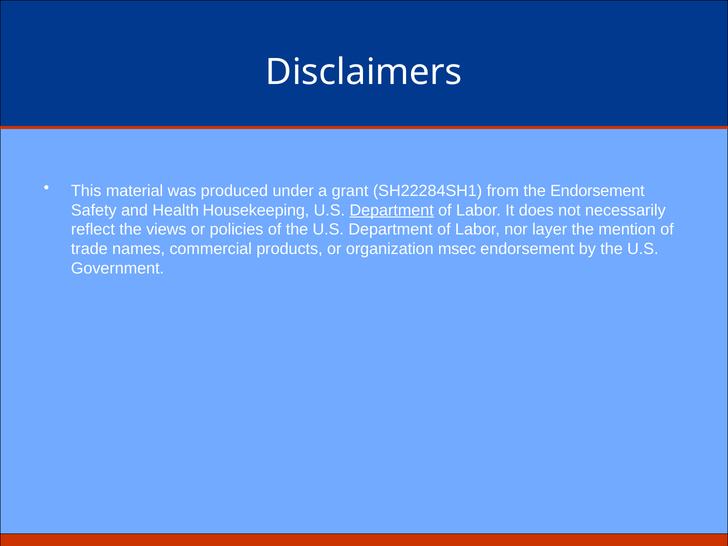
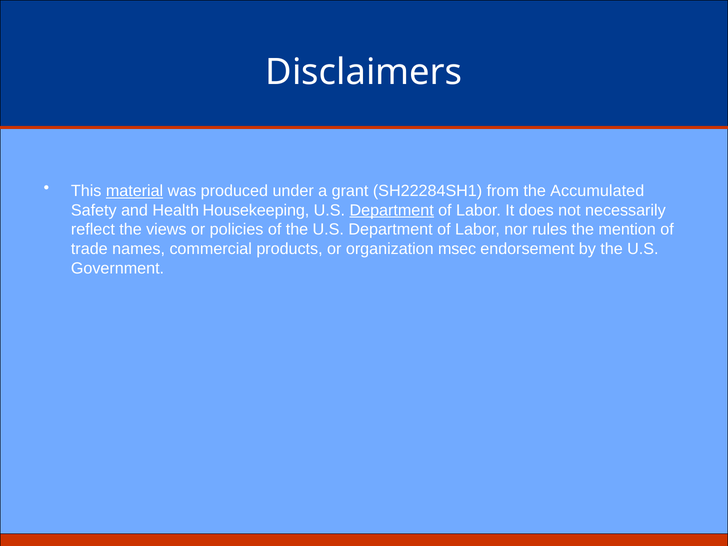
material underline: none -> present
the Endorsement: Endorsement -> Accumulated
layer: layer -> rules
